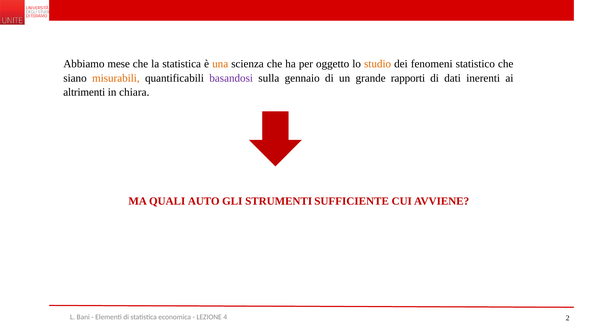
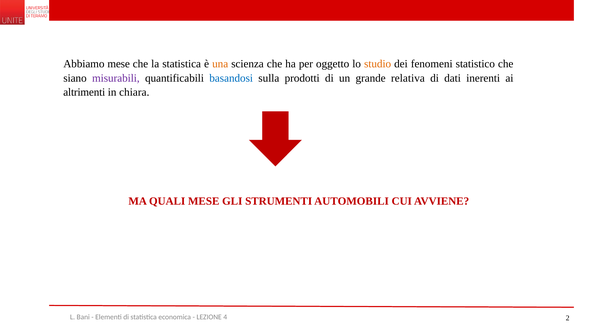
misurabili colour: orange -> purple
basandosi colour: purple -> blue
gennaio: gennaio -> prodotti
rapporti: rapporti -> relativa
QUALI AUTO: AUTO -> MESE
SUFFICIENTE: SUFFICIENTE -> AUTOMOBILI
